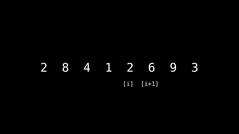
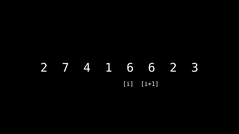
8: 8 -> 7
1 2: 2 -> 6
6 9: 9 -> 2
